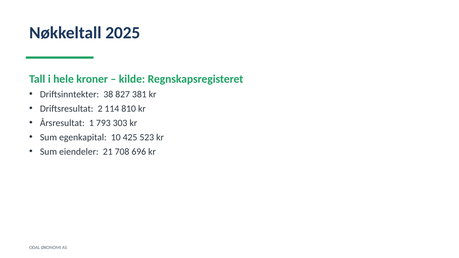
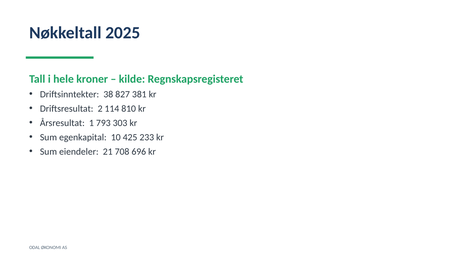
523: 523 -> 233
